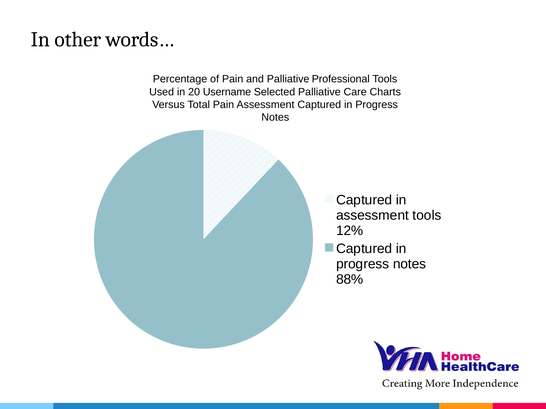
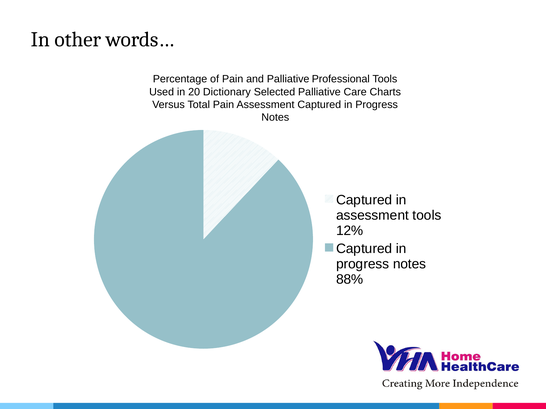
Username: Username -> Dictionary
